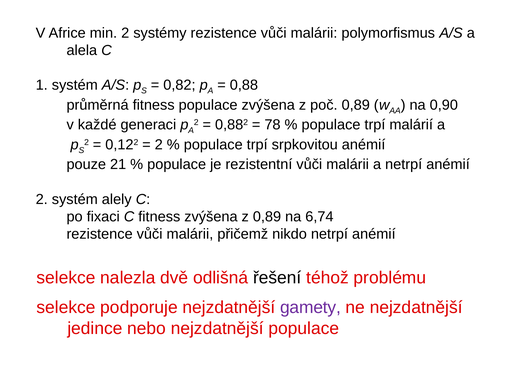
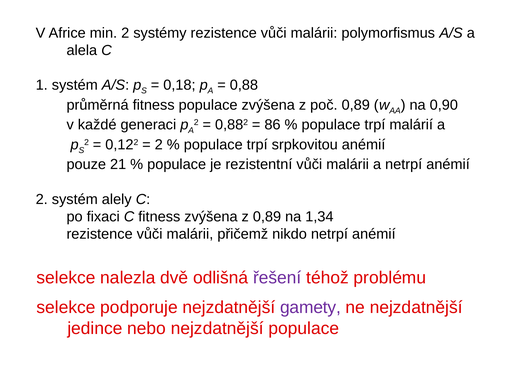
0,82: 0,82 -> 0,18
78: 78 -> 86
6,74: 6,74 -> 1,34
řešení colour: black -> purple
